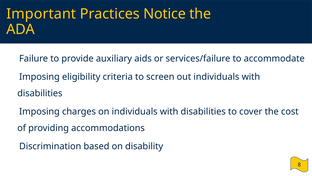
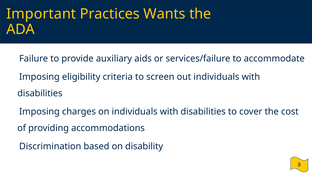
Notice: Notice -> Wants
